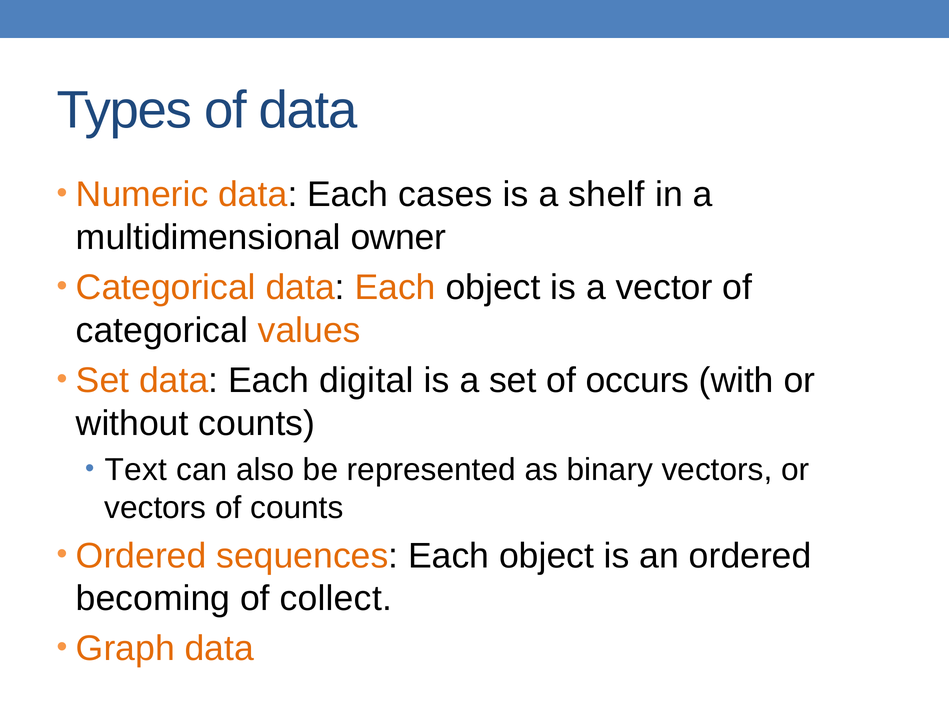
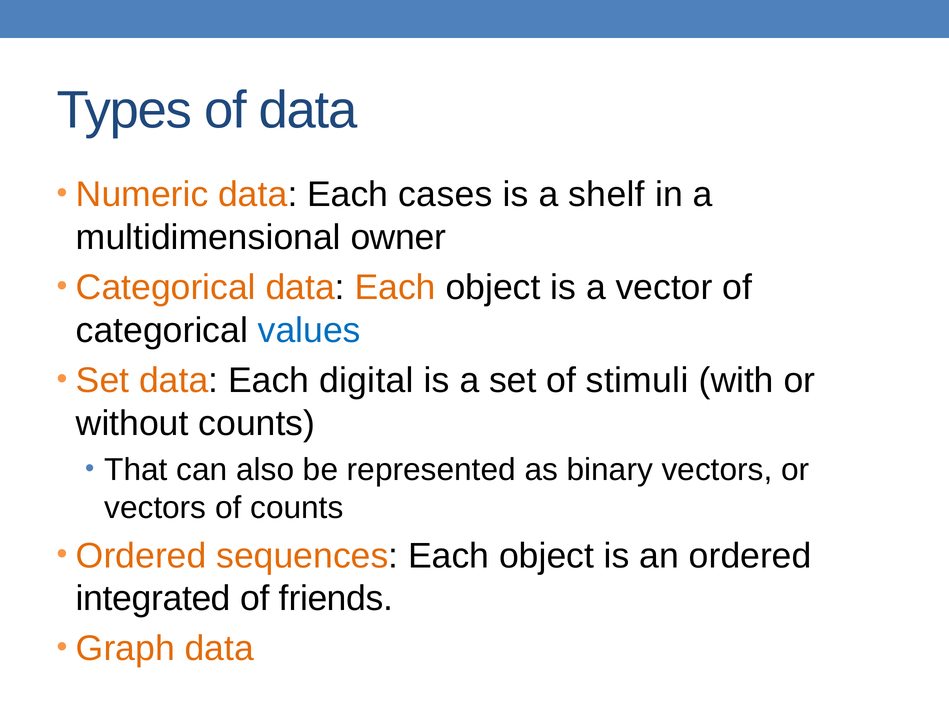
values colour: orange -> blue
occurs: occurs -> stimuli
Text: Text -> That
becoming: becoming -> integrated
collect: collect -> friends
